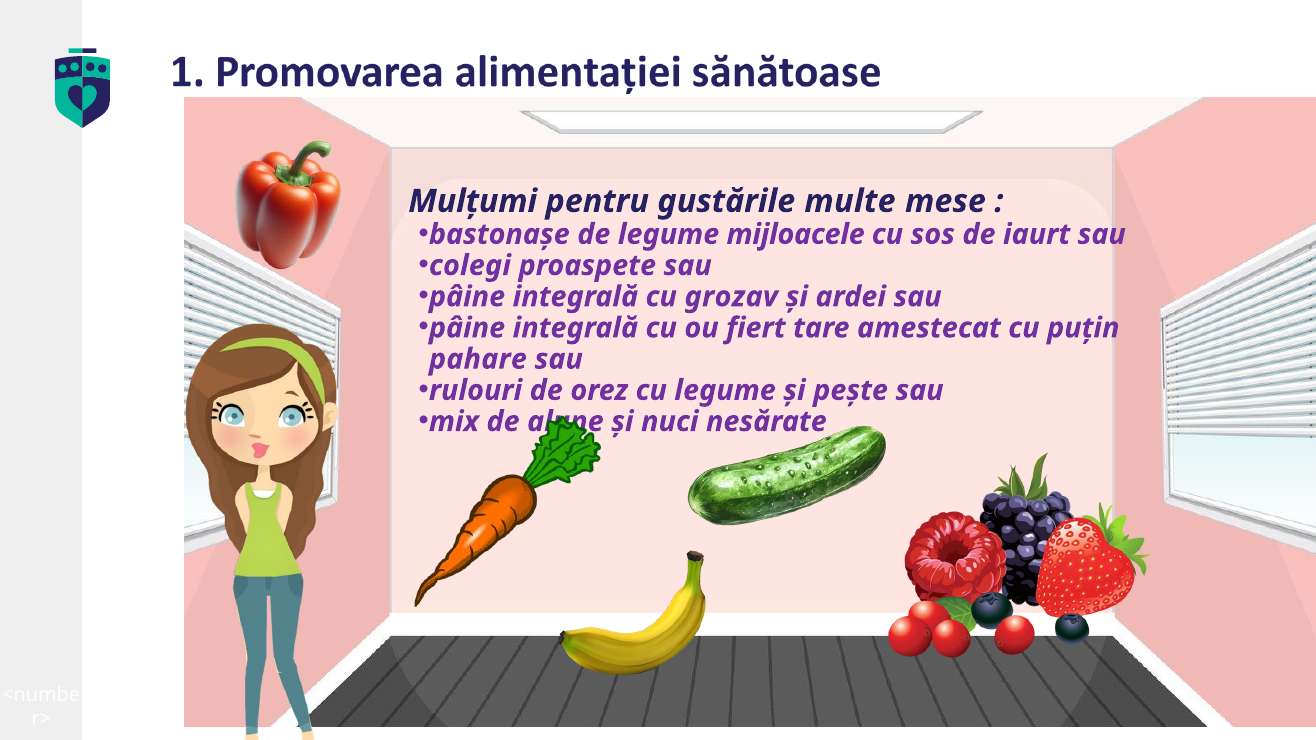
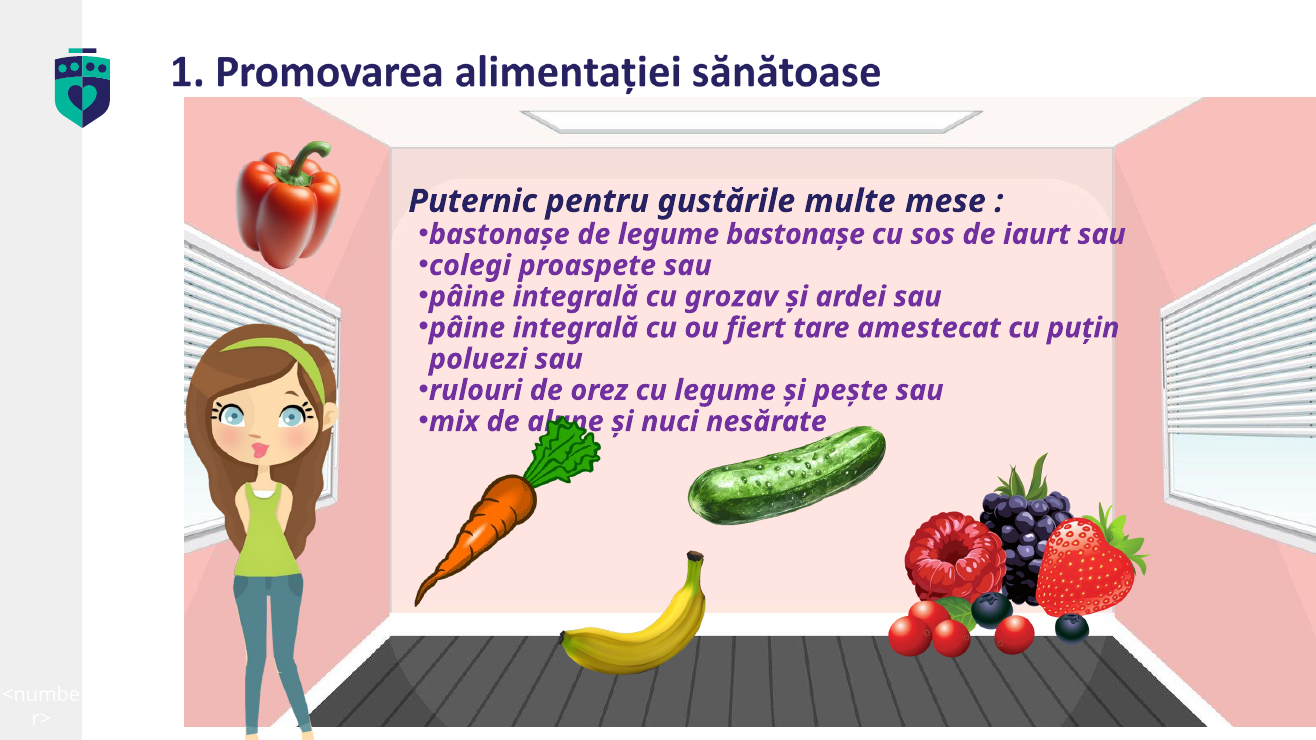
Mulțumi: Mulțumi -> Puternic
legume mijloacele: mijloacele -> bastonașe
pahare: pahare -> poluezi
